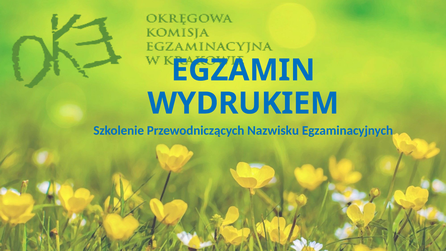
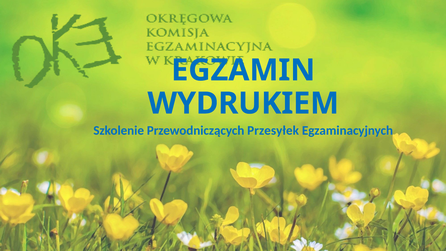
Nazwisku: Nazwisku -> Przesyłek
